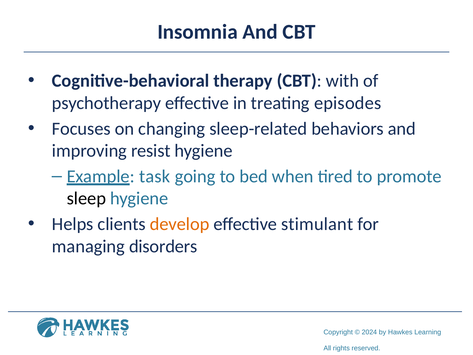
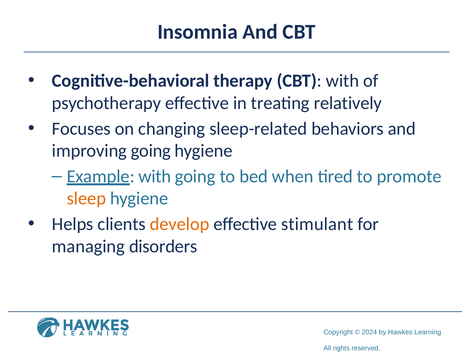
episodes: episodes -> relatively
improving resist: resist -> going
Example task: task -> with
sleep colour: black -> orange
